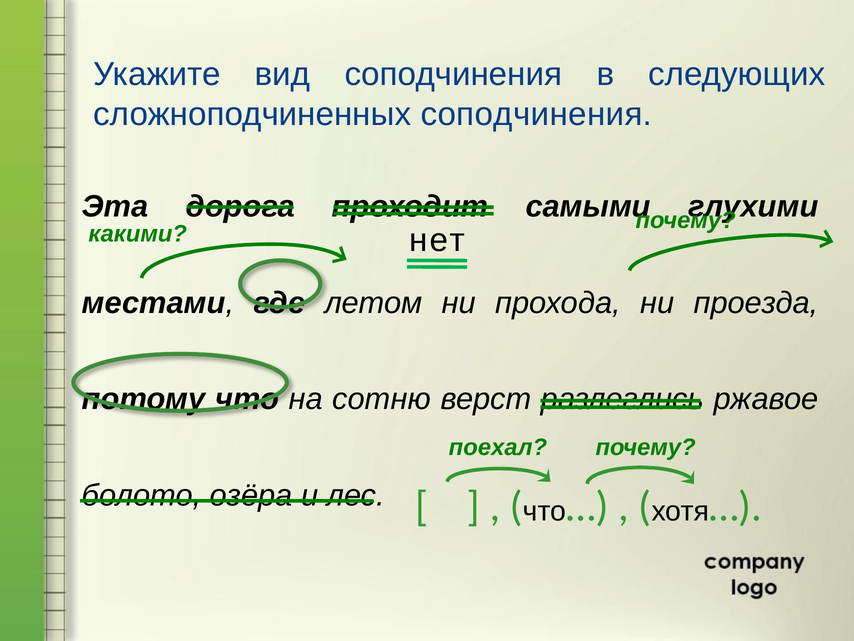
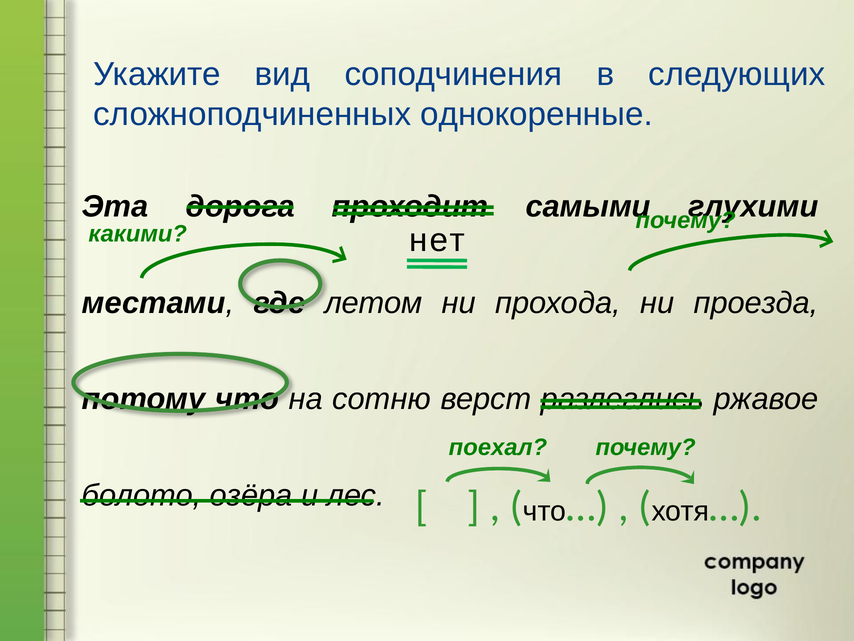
сложноподчиненных соподчинения: соподчинения -> однокоренные
